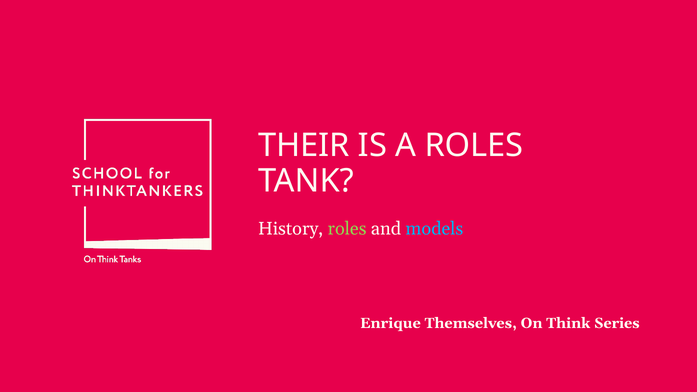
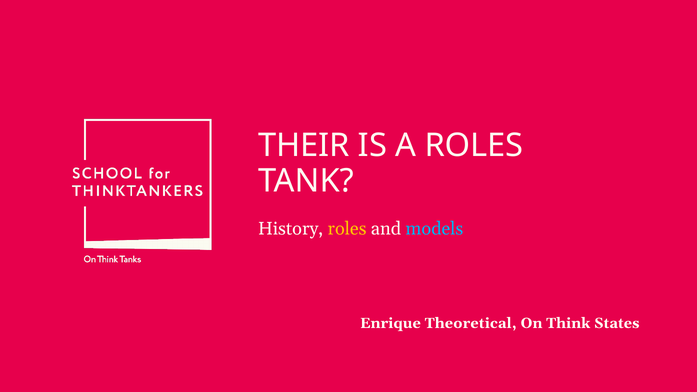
roles at (347, 229) colour: light green -> yellow
Themselves: Themselves -> Theoretical
Series: Series -> States
